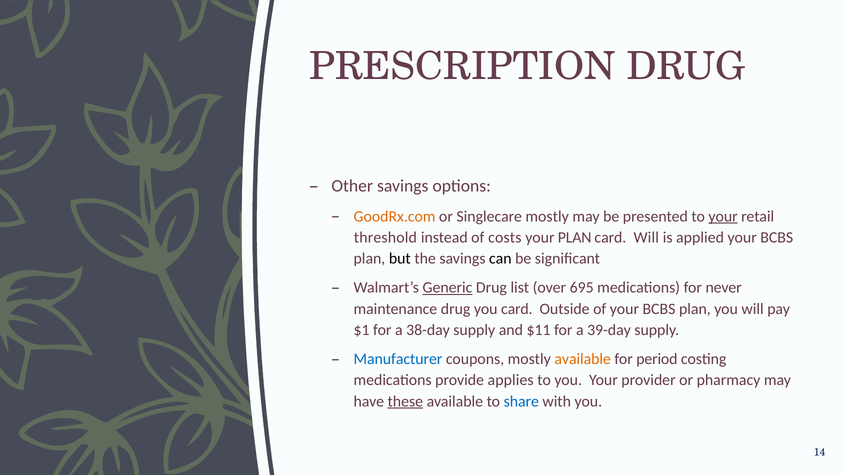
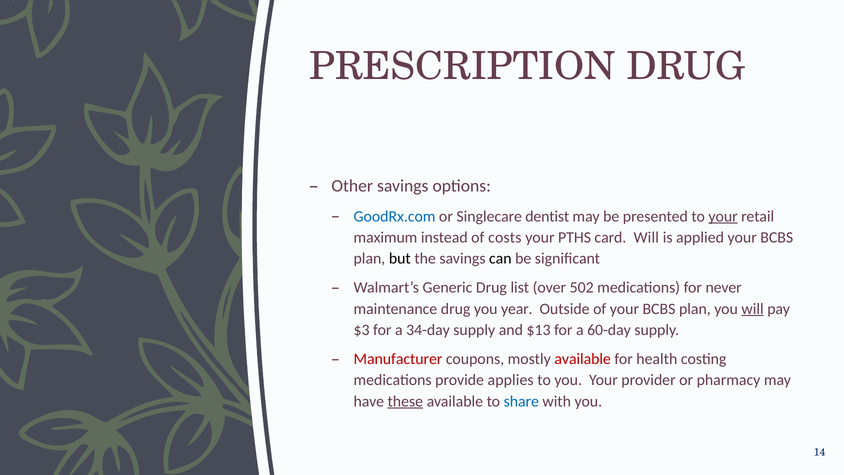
GoodRx.com colour: orange -> blue
Singlecare mostly: mostly -> dentist
threshold: threshold -> maximum
your PLAN: PLAN -> PTHS
Generic underline: present -> none
695: 695 -> 502
you card: card -> year
will at (753, 309) underline: none -> present
$1: $1 -> $3
38-day: 38-day -> 34-day
$11: $11 -> $13
39-day: 39-day -> 60-day
Manufacturer colour: blue -> red
available at (583, 359) colour: orange -> red
period: period -> health
